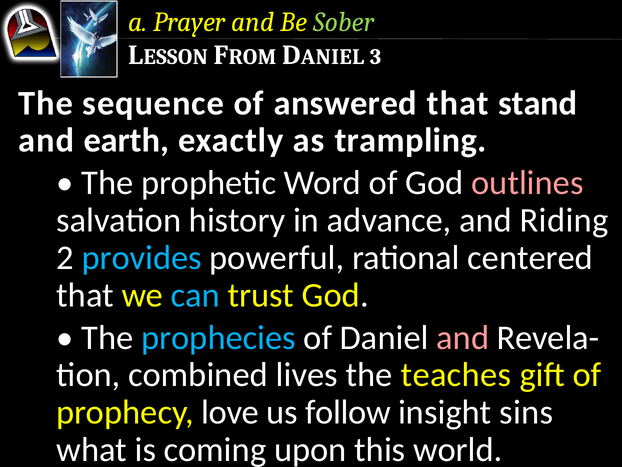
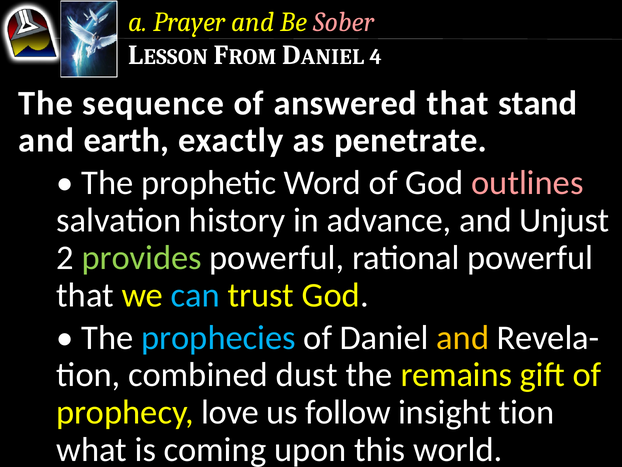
Sober colour: light green -> pink
3: 3 -> 4
trampling: trampling -> penetrate
Riding: Riding -> Unjust
provides colour: light blue -> light green
rational centered: centered -> powerful
and at (463, 337) colour: pink -> yellow
lives: lives -> dust
teaches: teaches -> remains
insight sins: sins -> tion
